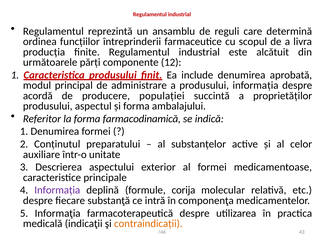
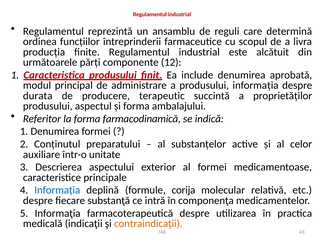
acordă: acordă -> durata
populaţiei: populaţiei -> terapeutic
Informaţia at (57, 190) colour: purple -> blue
